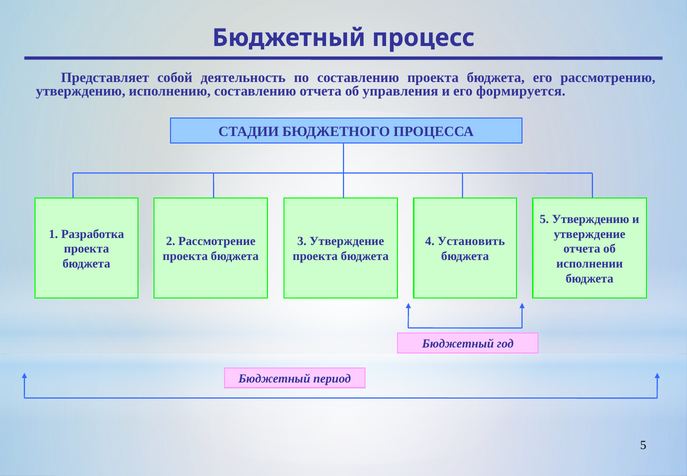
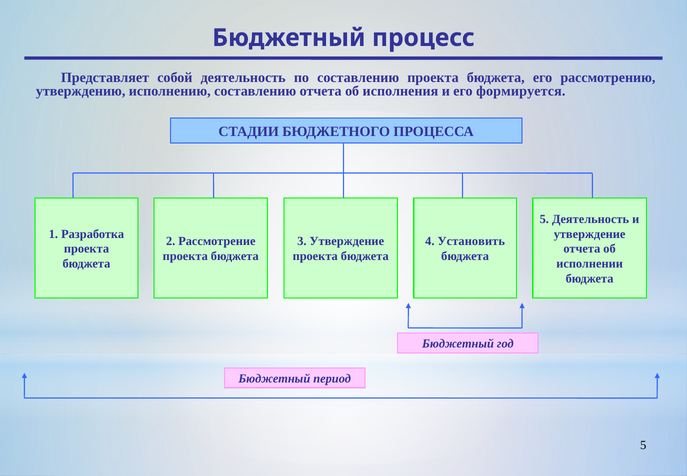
управления: управления -> исполнения
5 Утверждению: Утверждению -> Деятельность
